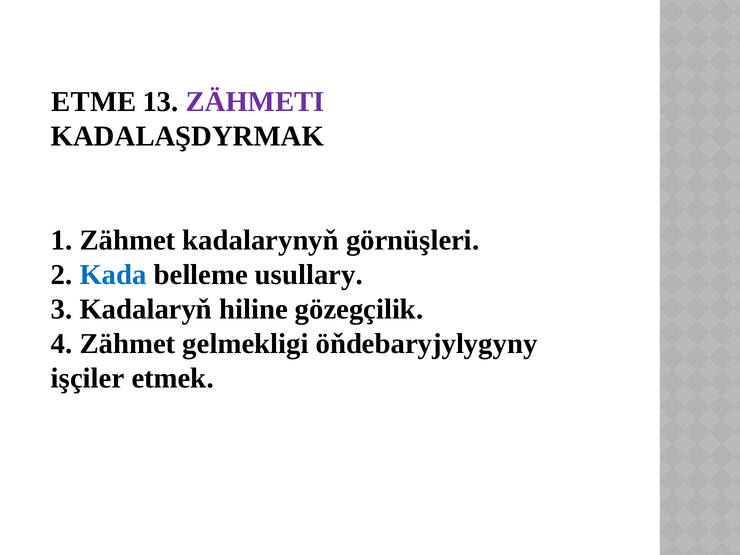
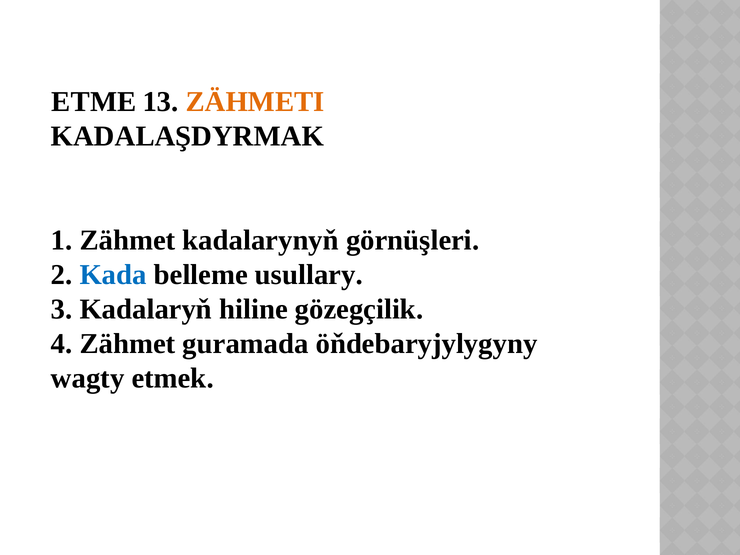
ZÄHMETI colour: purple -> orange
gelmekligi: gelmekligi -> guramada
işçiler: işçiler -> wagty
